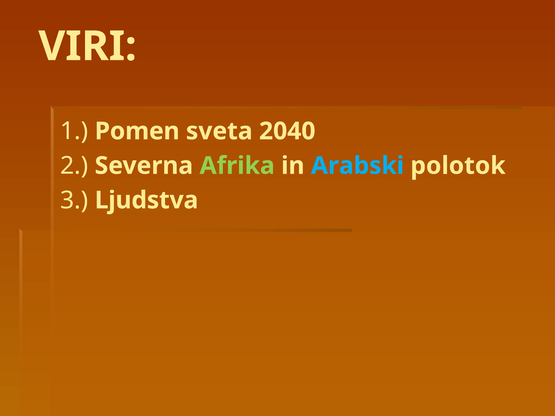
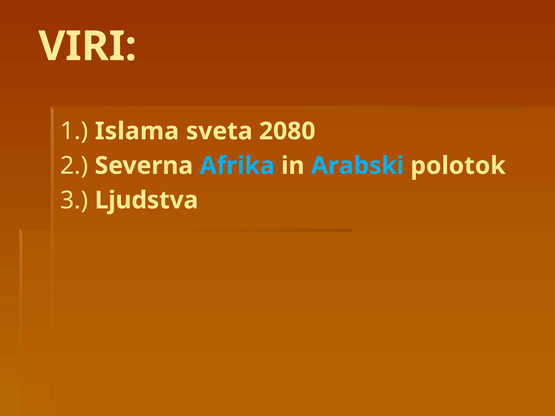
Pomen: Pomen -> Islama
2040: 2040 -> 2080
Afrika colour: light green -> light blue
